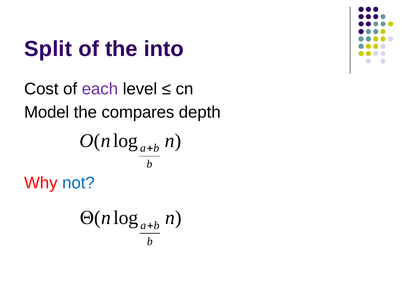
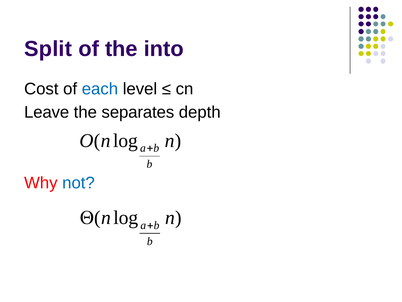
each colour: purple -> blue
Model: Model -> Leave
compares: compares -> separates
